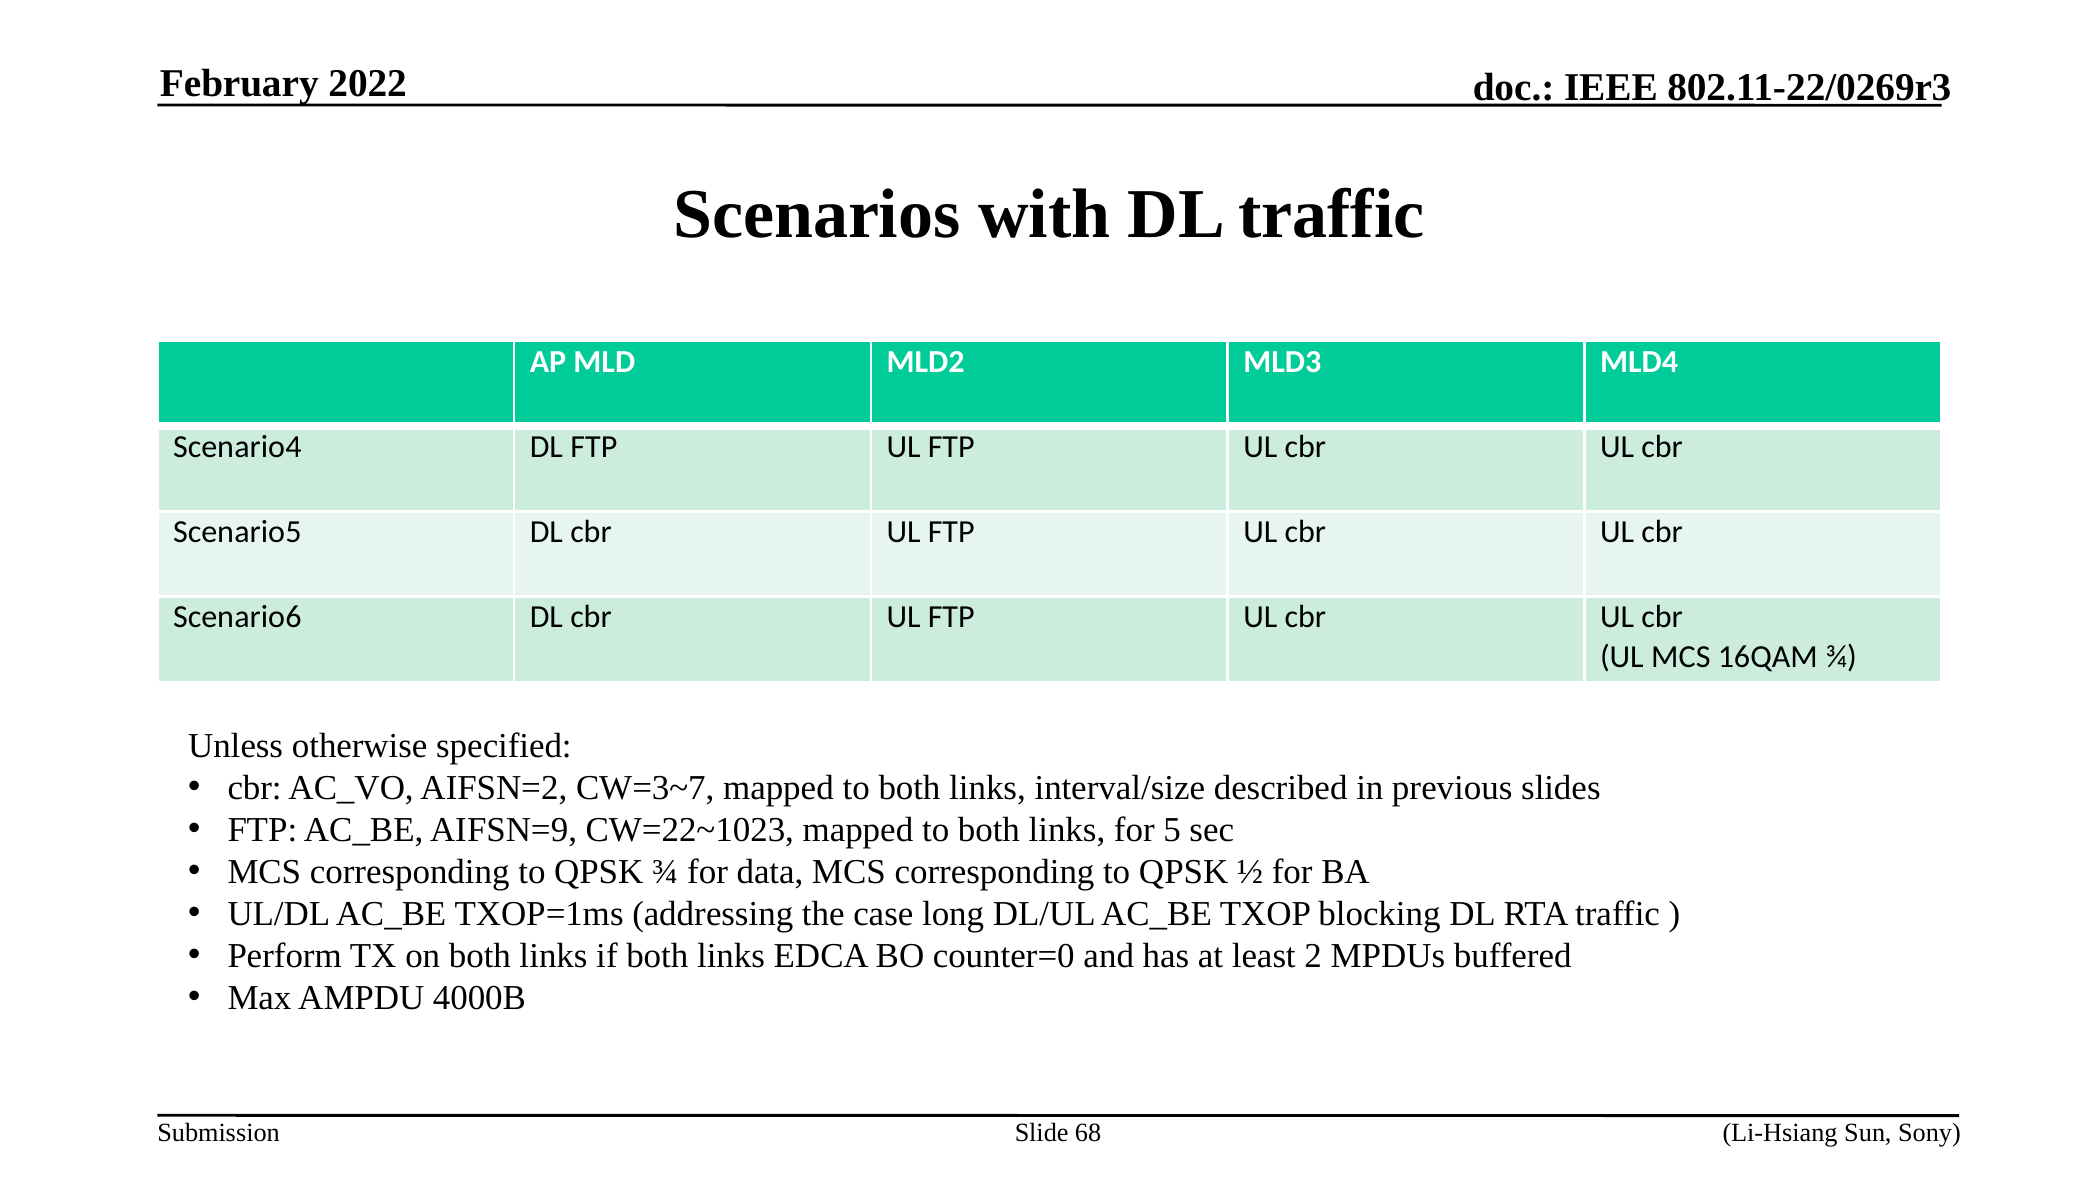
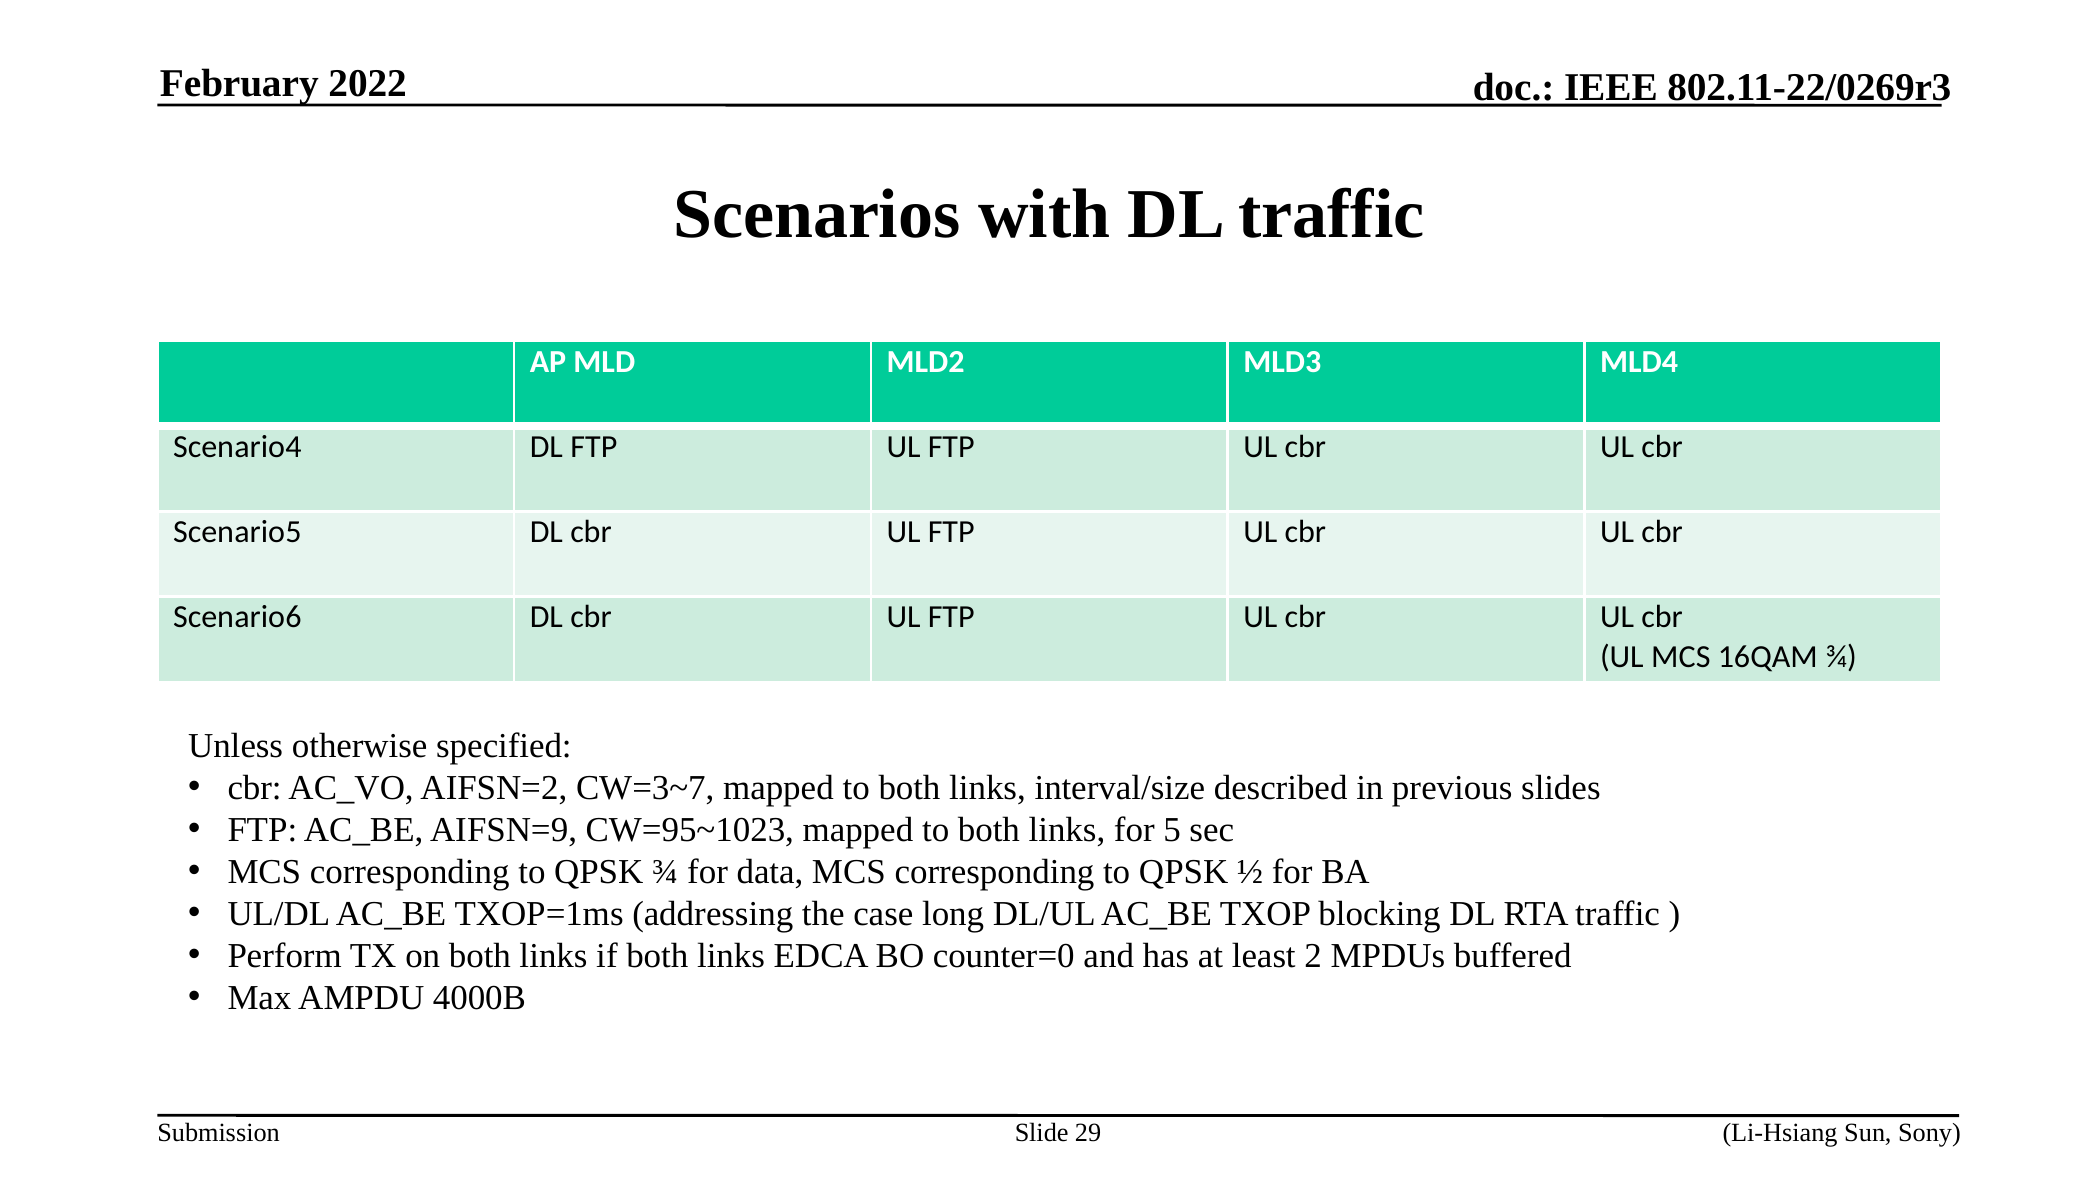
CW=22~1023: CW=22~1023 -> CW=95~1023
68: 68 -> 29
